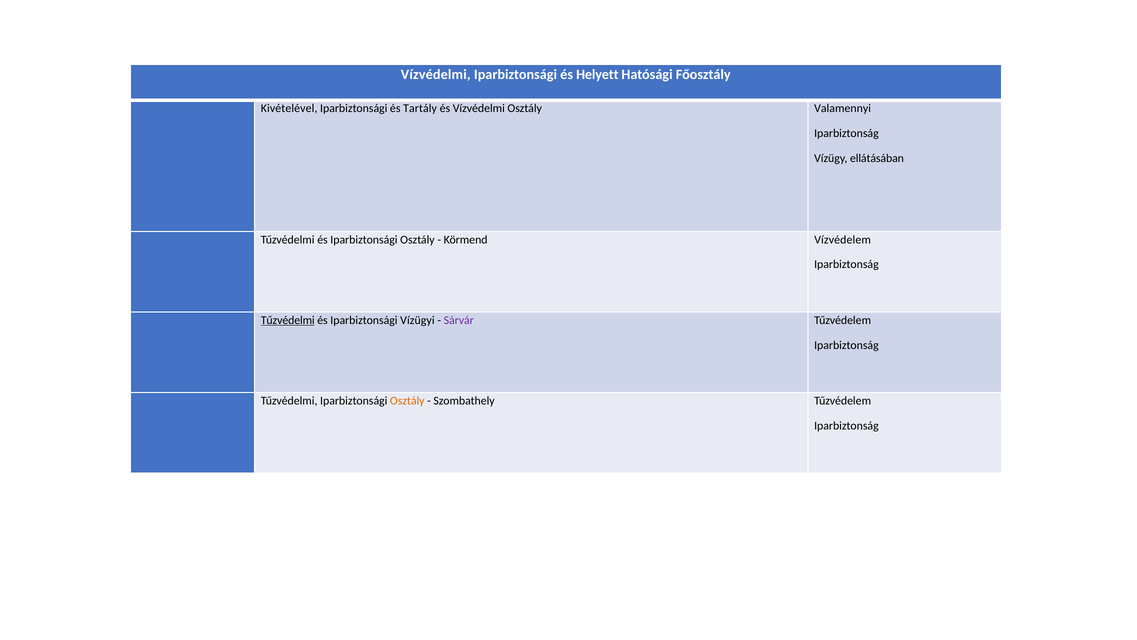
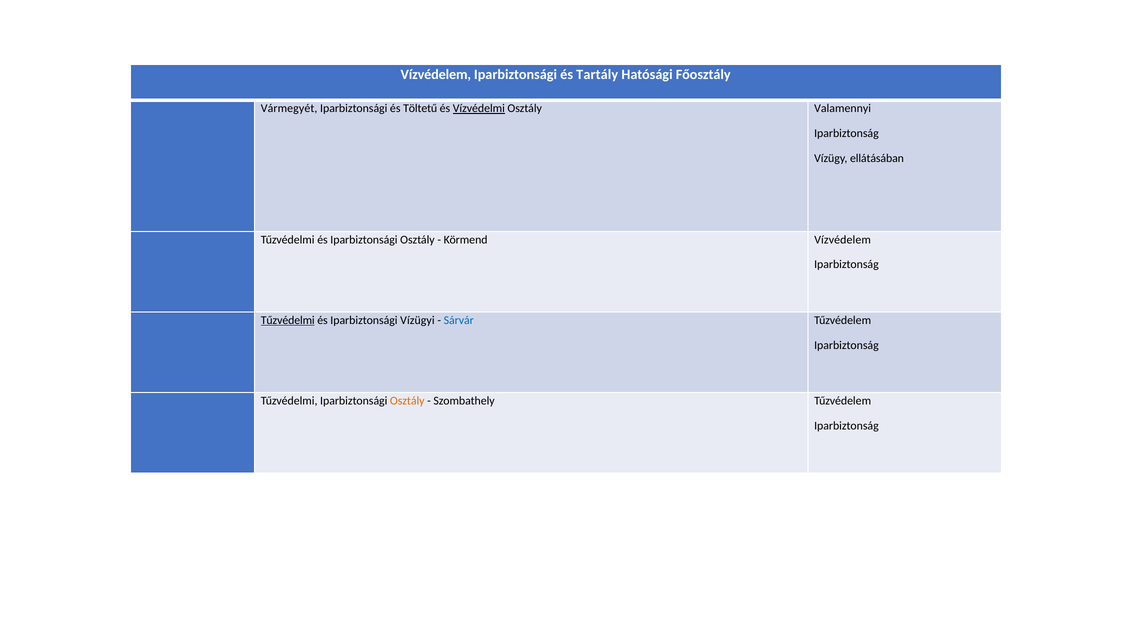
Vízvédelmi at (436, 74): Vízvédelmi -> Vízvédelem
Helyett: Helyett -> Tartály
Kivételével: Kivételével -> Vármegyét
Tartály: Tartály -> Töltetű
Vízvédelmi at (479, 108) underline: none -> present
Sárvár colour: purple -> blue
